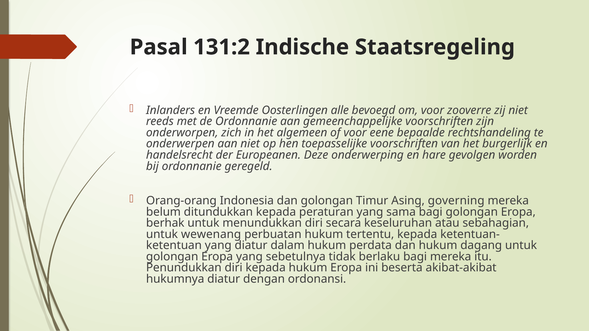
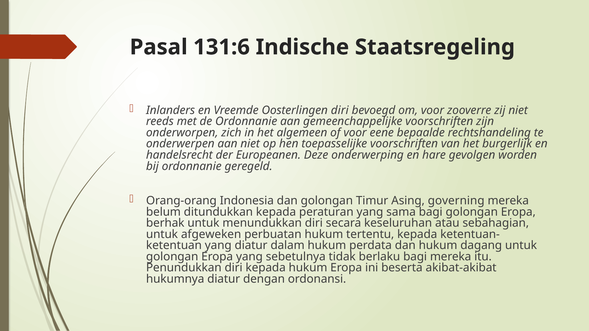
131:2: 131:2 -> 131:6
Oosterlingen alle: alle -> diri
wewenang: wewenang -> afgeweken
